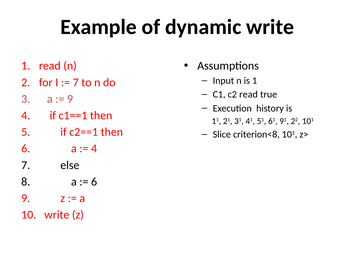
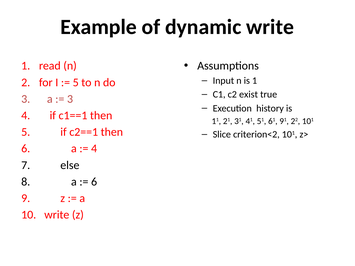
7 at (76, 82): 7 -> 5
c2 read: read -> exist
9 at (70, 99): 9 -> 3
criterion<8: criterion<8 -> criterion<2
